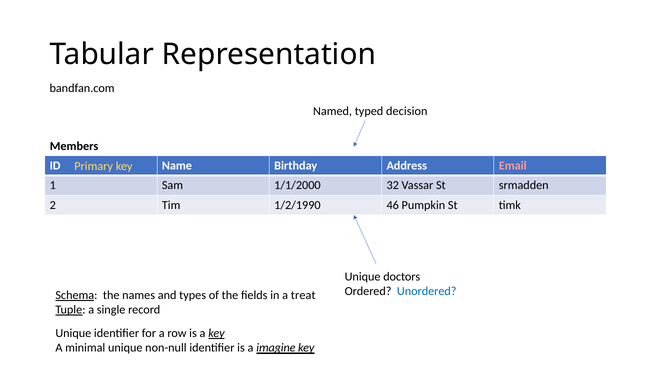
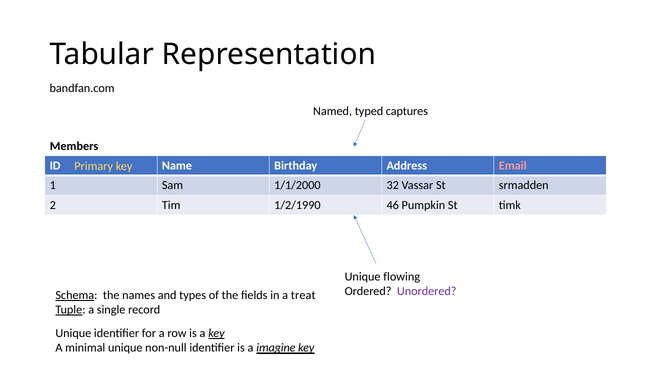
decision: decision -> captures
doctors: doctors -> flowing
Unordered colour: blue -> purple
